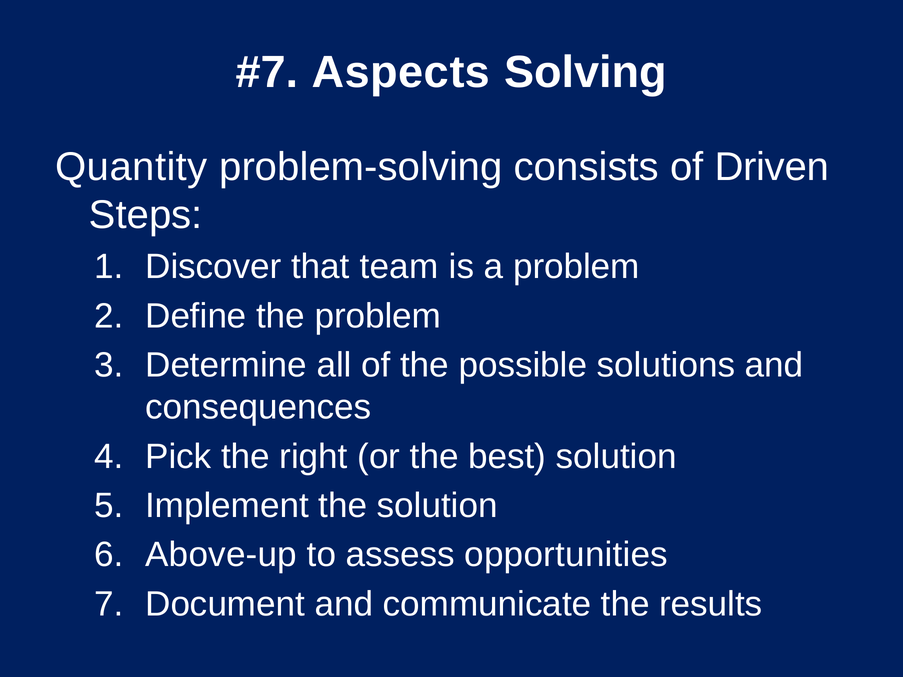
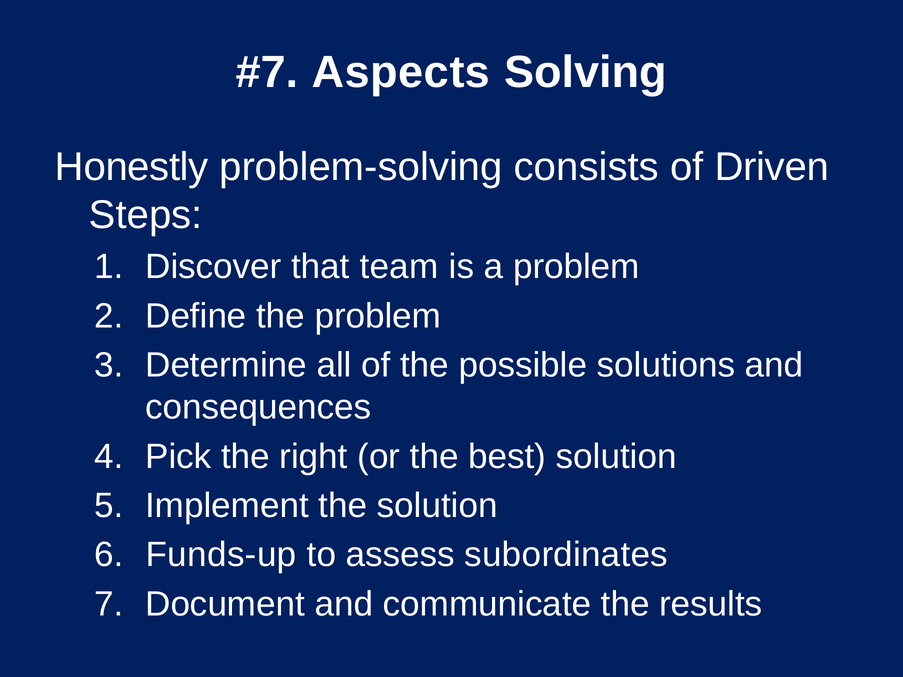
Quantity: Quantity -> Honestly
Above-up: Above-up -> Funds-up
opportunities: opportunities -> subordinates
